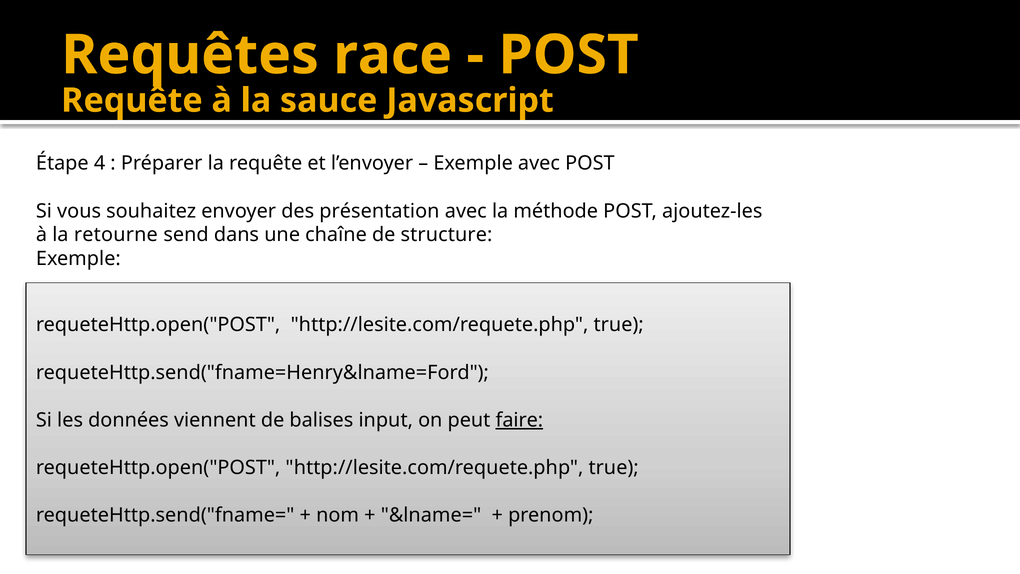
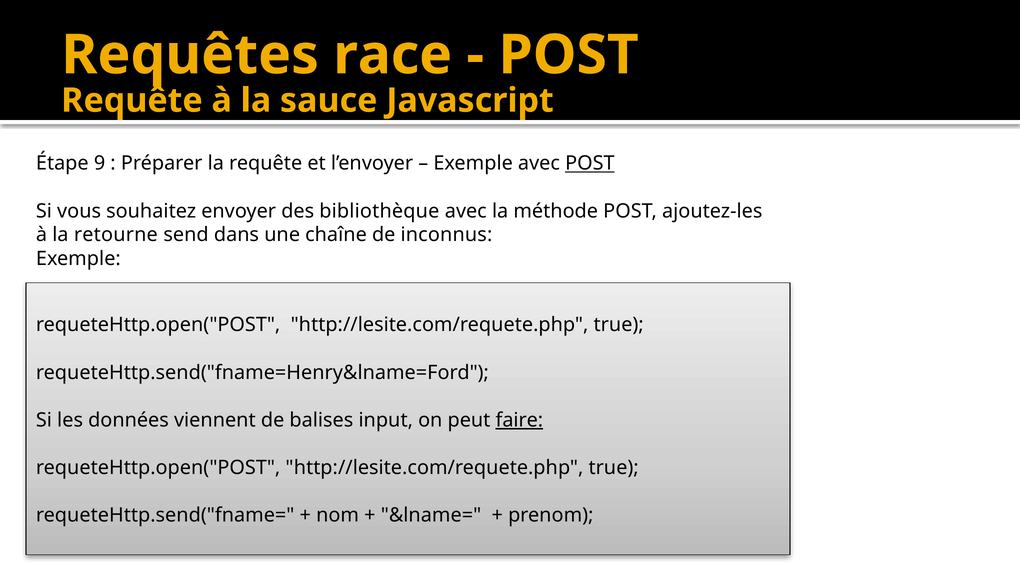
4: 4 -> 9
POST at (590, 163) underline: none -> present
présentation: présentation -> bibliothèque
structure: structure -> inconnus
